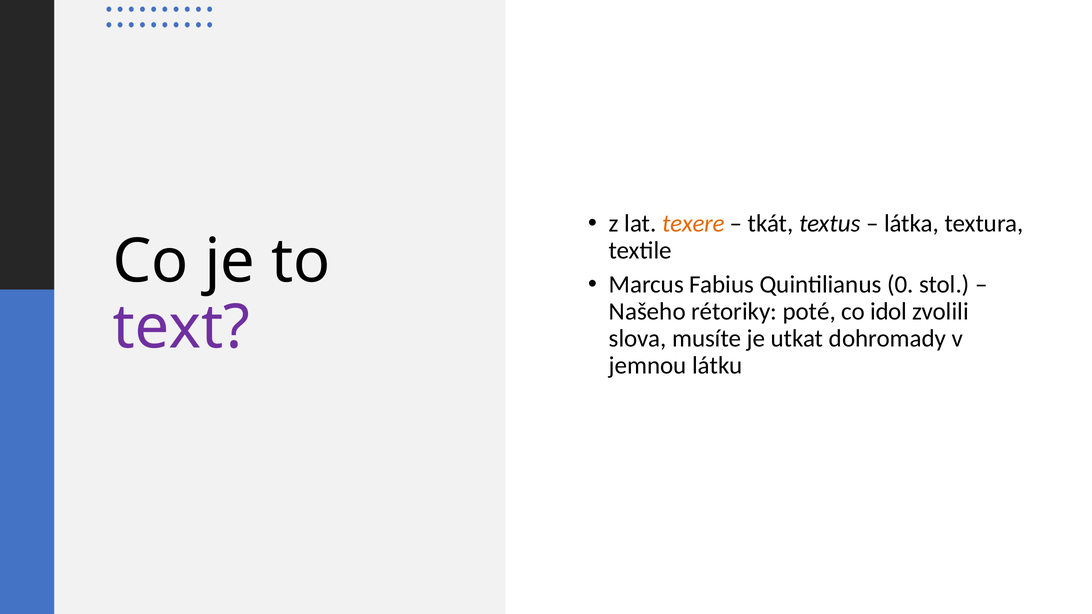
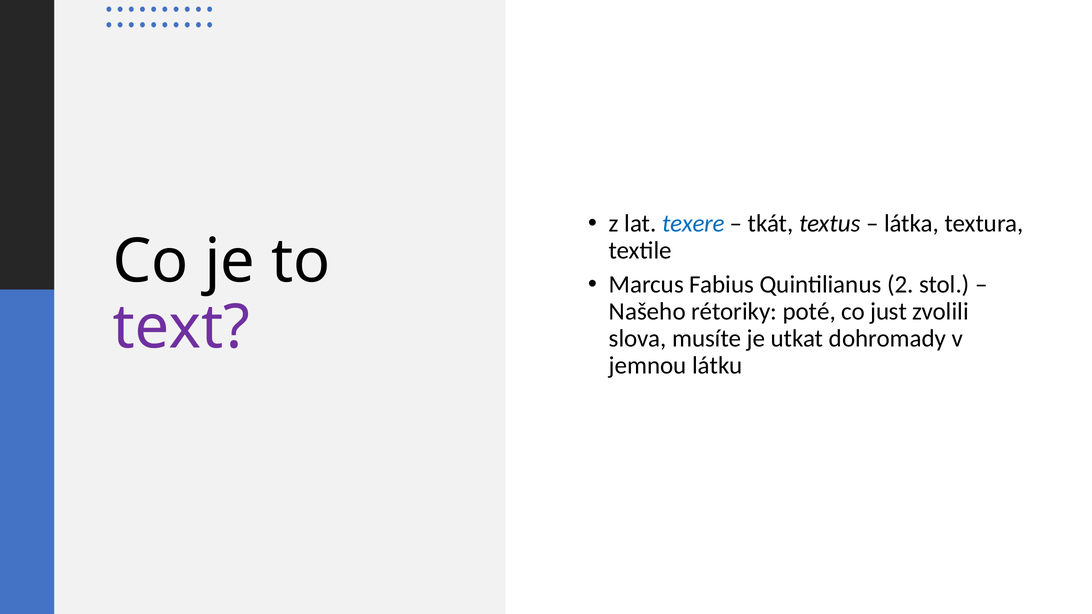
texere colour: orange -> blue
0: 0 -> 2
idol: idol -> just
